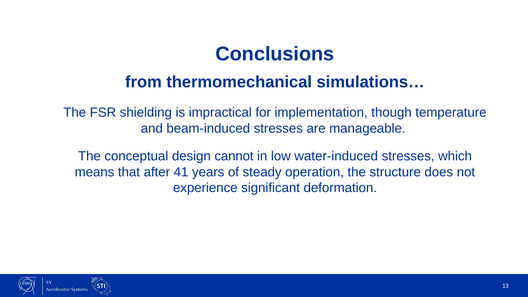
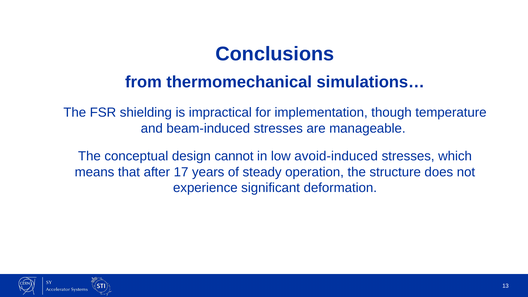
water-induced: water-induced -> avoid-induced
41: 41 -> 17
